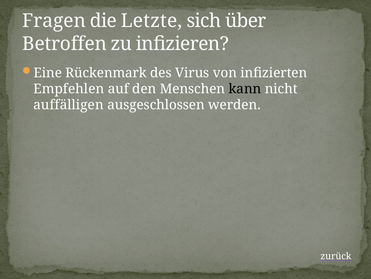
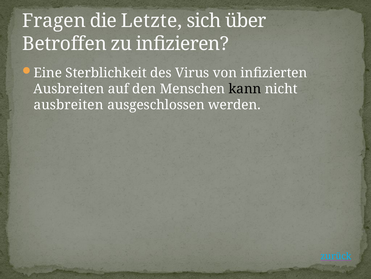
Rückenmark: Rückenmark -> Sterblichkeit
Empfehlen at (69, 89): Empfehlen -> Ausbreiten
auffälligen at (68, 105): auffälligen -> ausbreiten
zurück colour: white -> light blue
